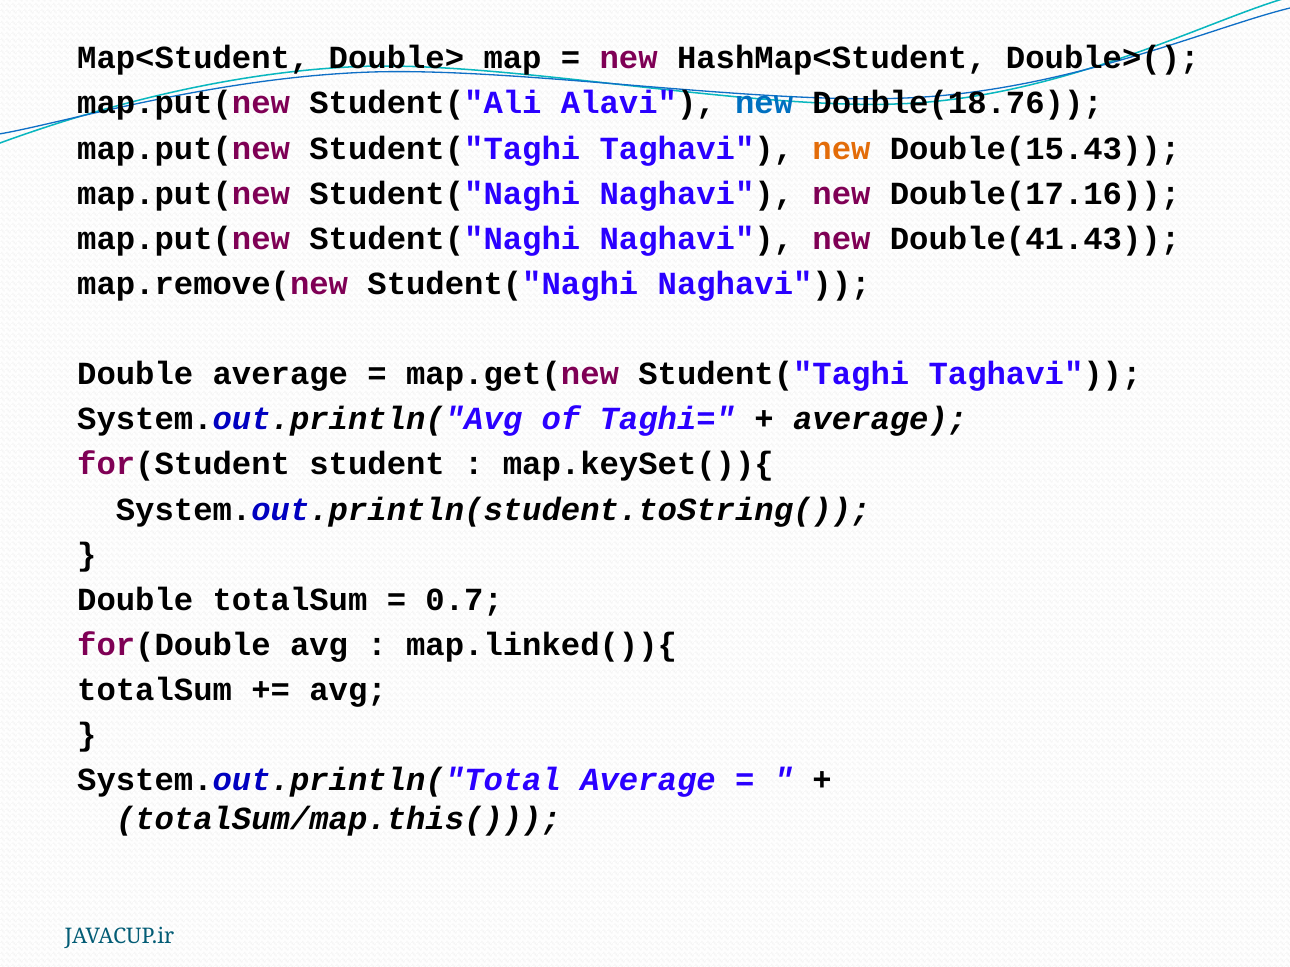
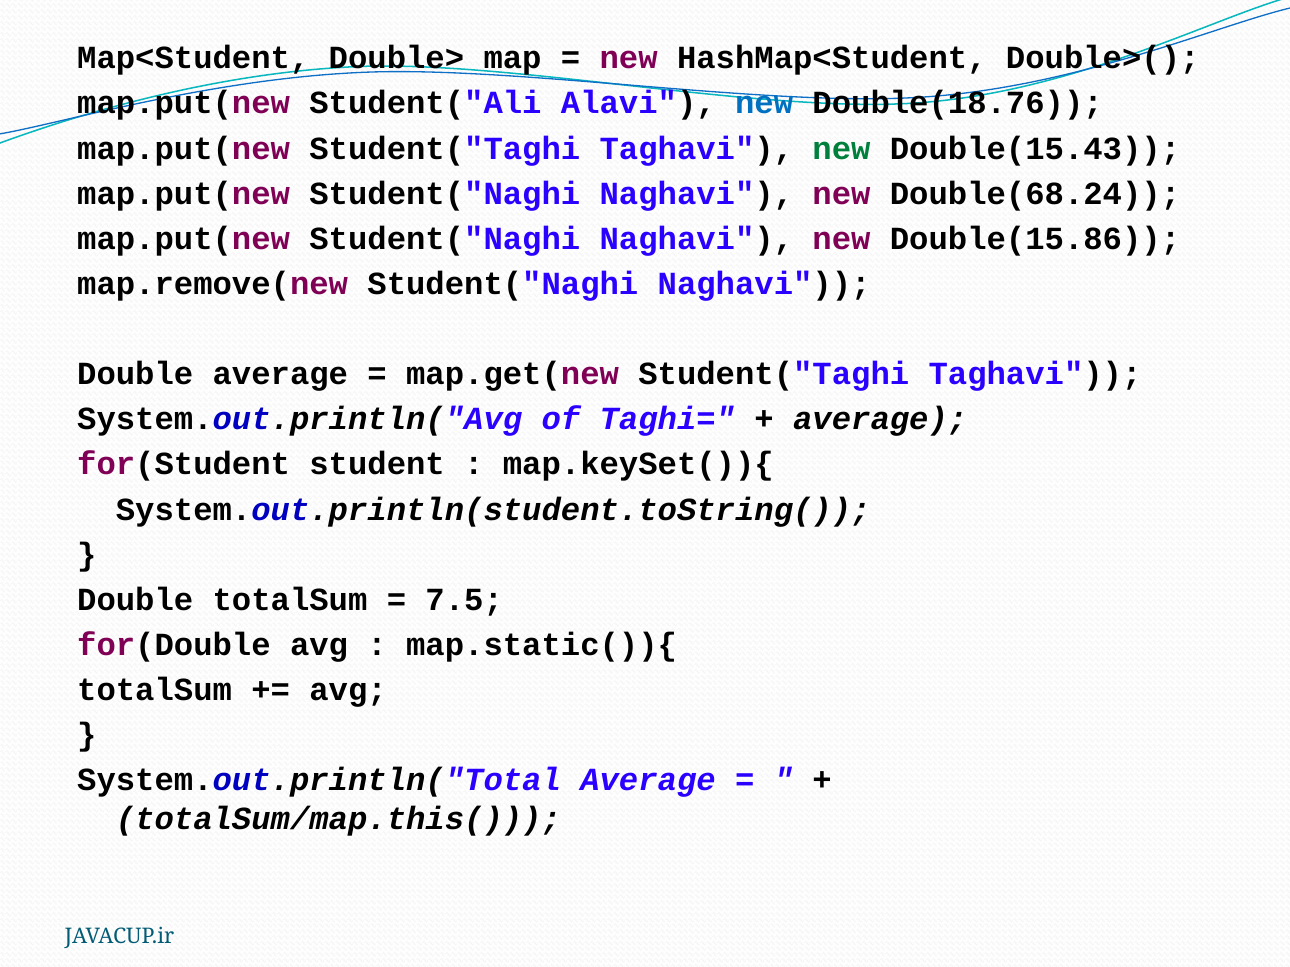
new at (842, 148) colour: orange -> green
Double(17.16: Double(17.16 -> Double(68.24
Double(41.43: Double(41.43 -> Double(15.86
0.7: 0.7 -> 7.5
map.linked()){: map.linked()){ -> map.static()){
